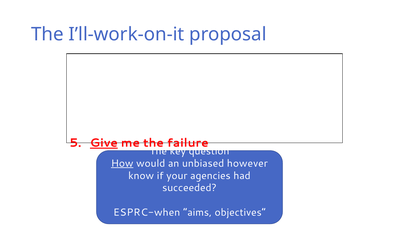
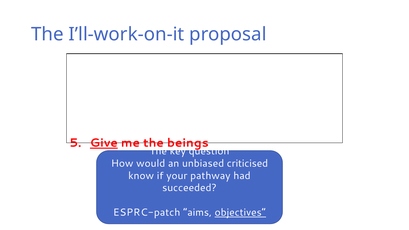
failure: failure -> beings
How underline: present -> none
however: however -> criticised
agencies: agencies -> pathway
ESPRC-when: ESPRC-when -> ESPRC-patch
objectives underline: none -> present
